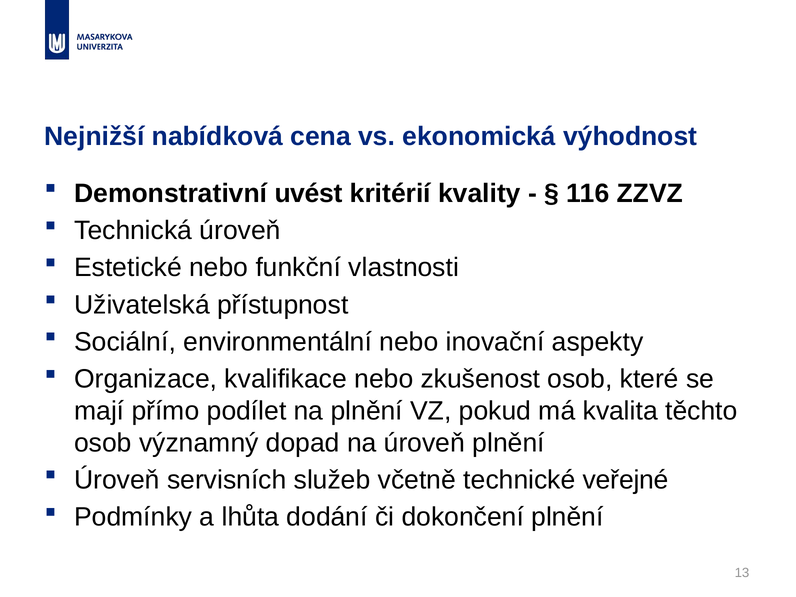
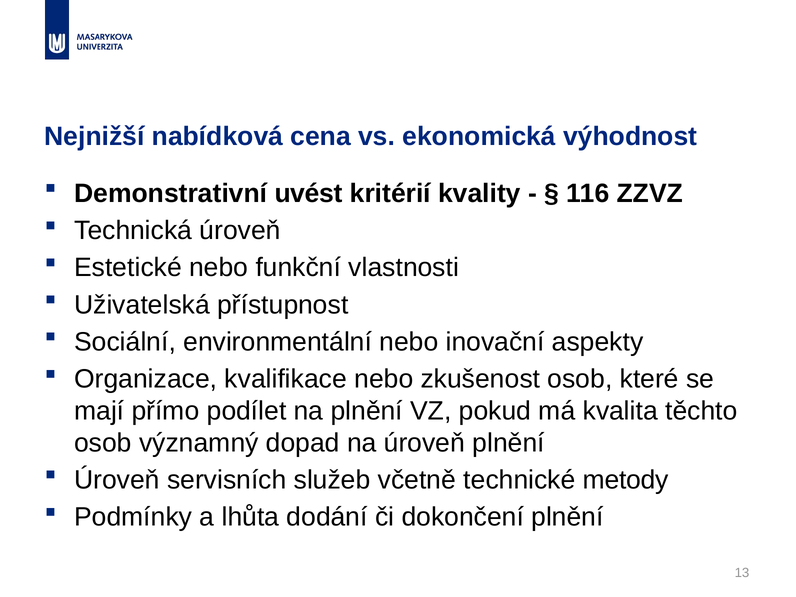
veřejné: veřejné -> metody
